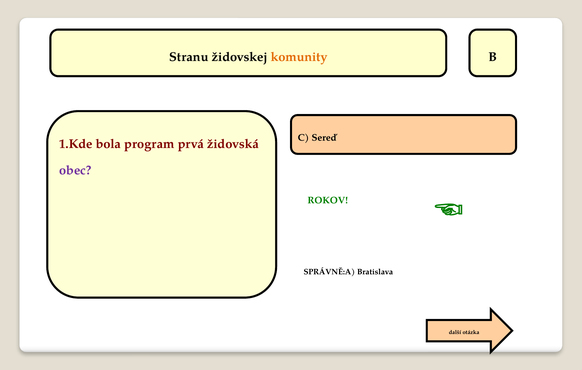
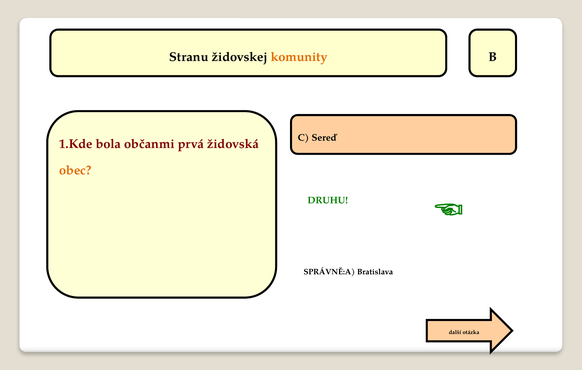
program: program -> občanmi
obec colour: purple -> orange
ROKOV: ROKOV -> DRUHU
